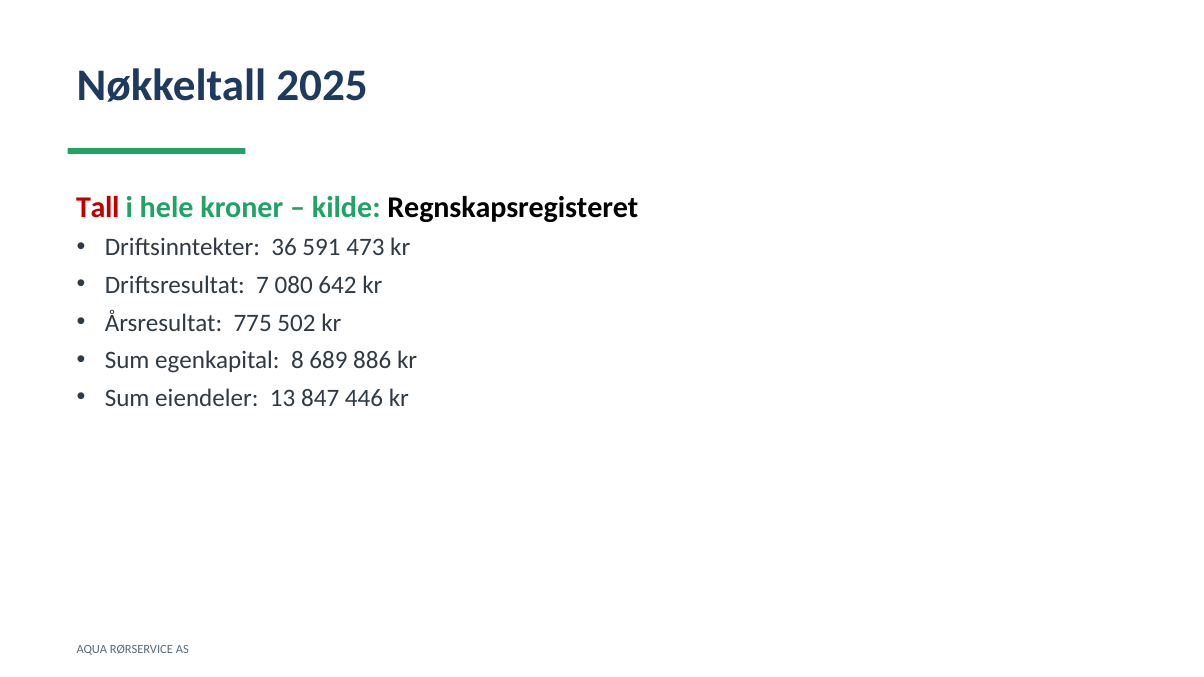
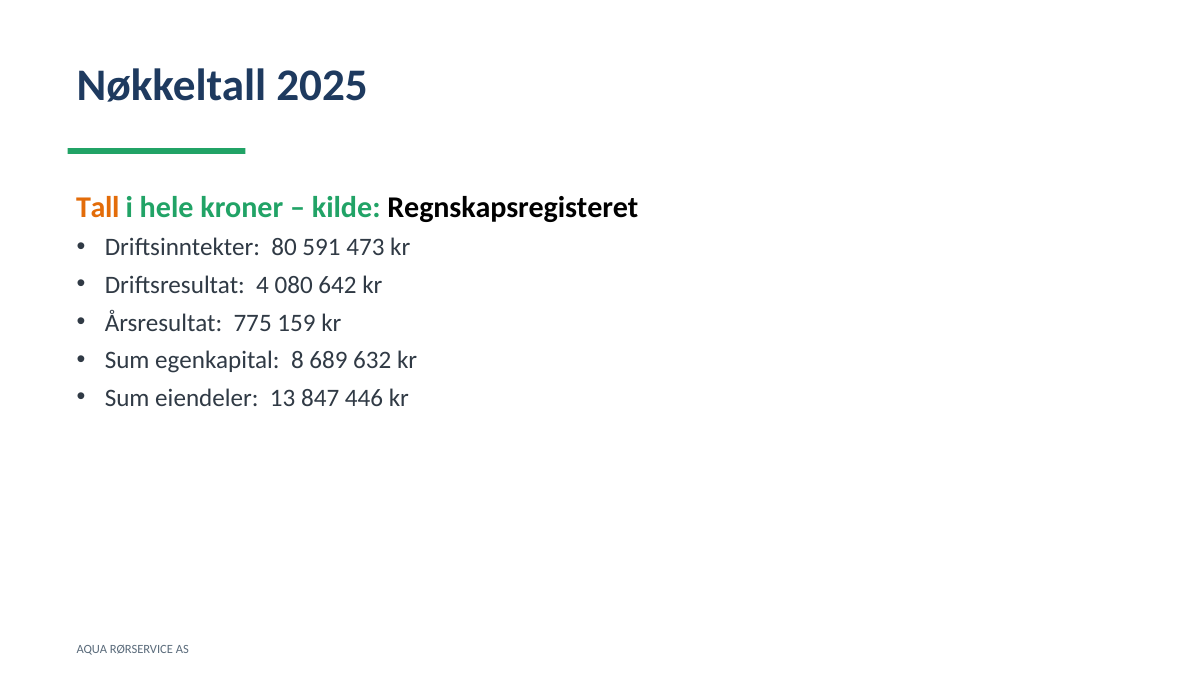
Tall colour: red -> orange
36: 36 -> 80
7: 7 -> 4
502: 502 -> 159
886: 886 -> 632
